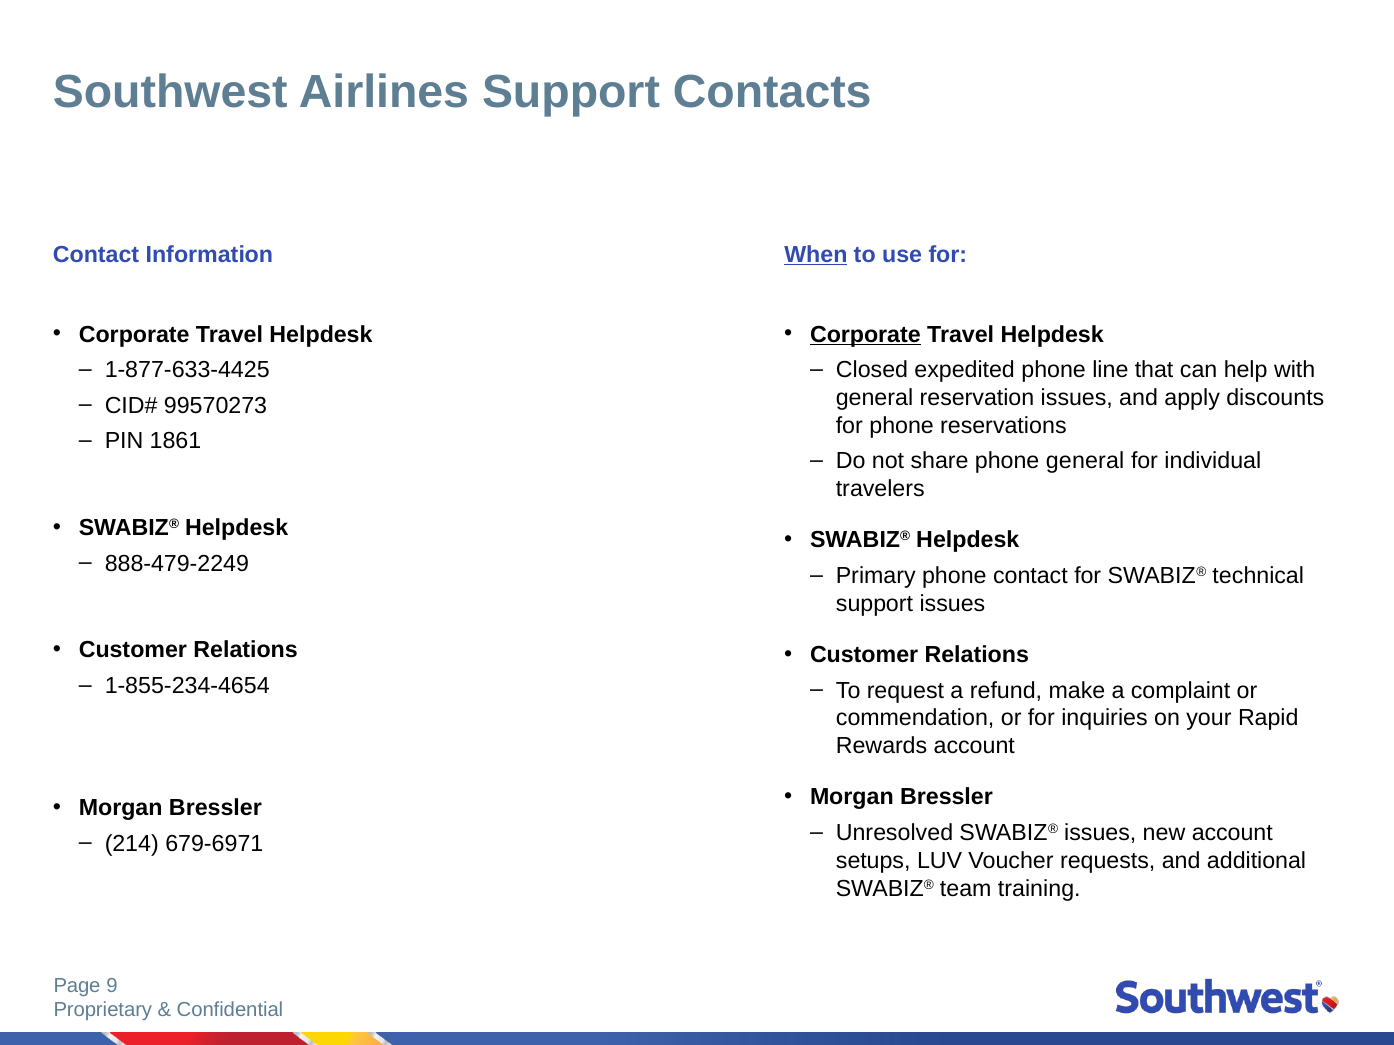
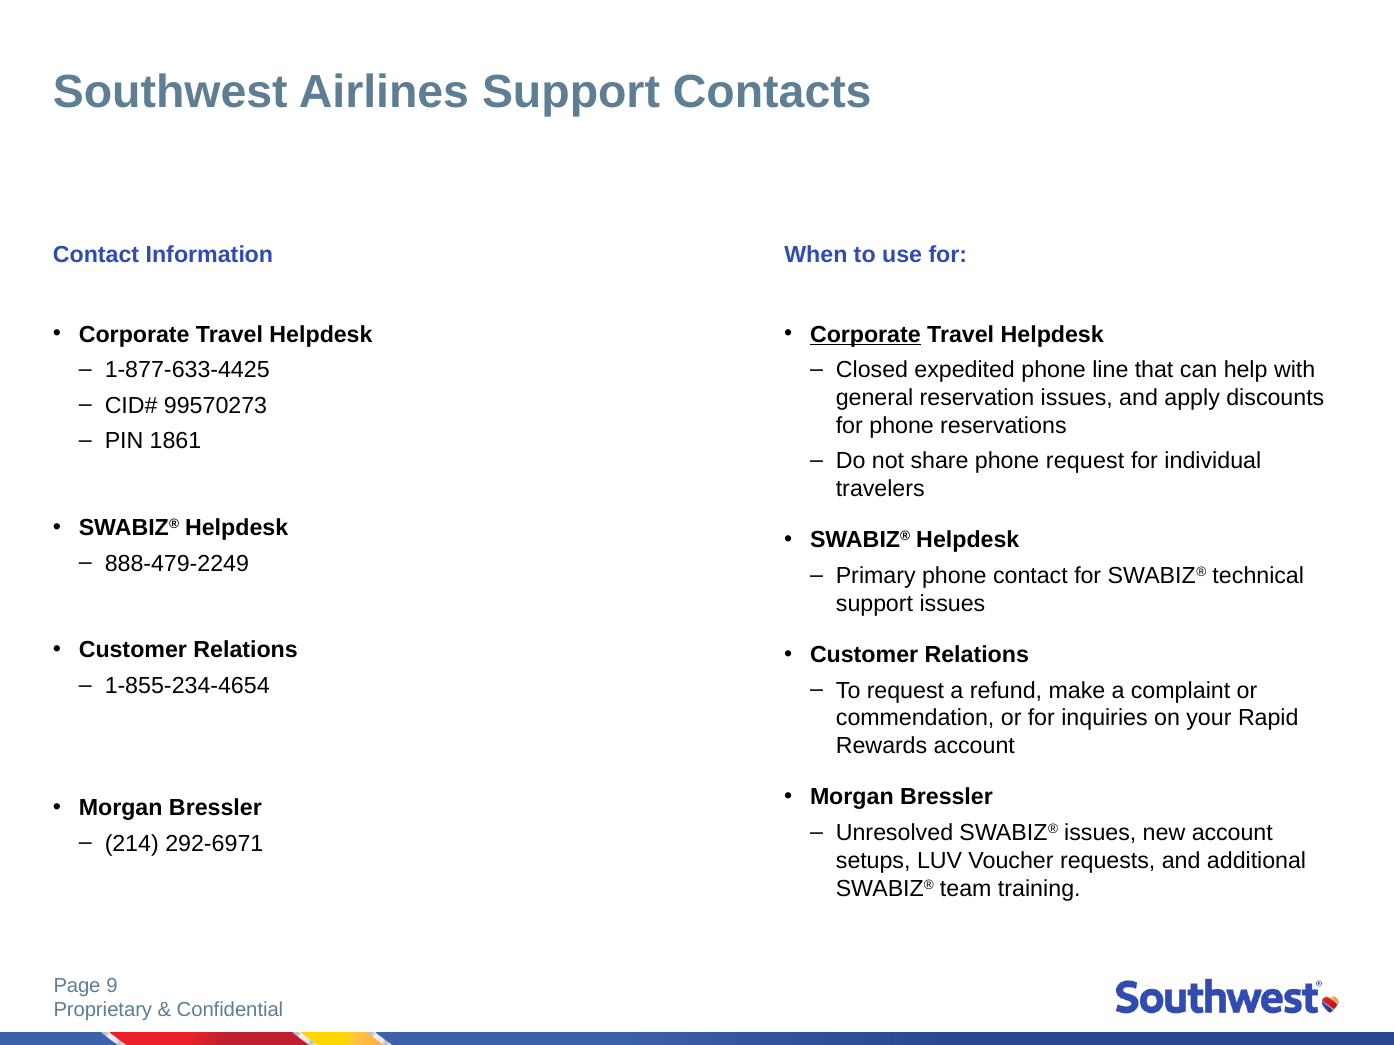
When underline: present -> none
phone general: general -> request
679-6971: 679-6971 -> 292-6971
